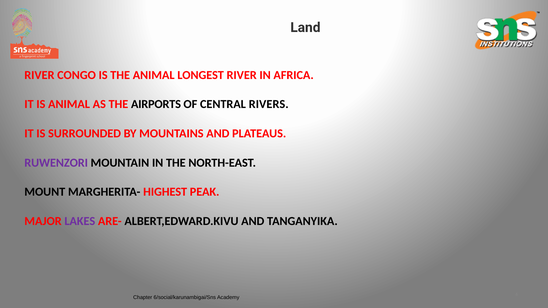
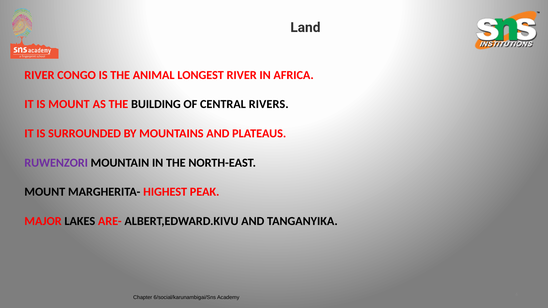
IS ANIMAL: ANIMAL -> MOUNT
AIRPORTS: AIRPORTS -> BUILDING
LAKES colour: purple -> black
